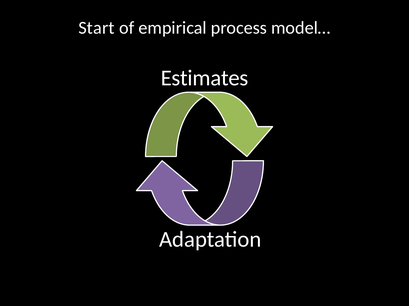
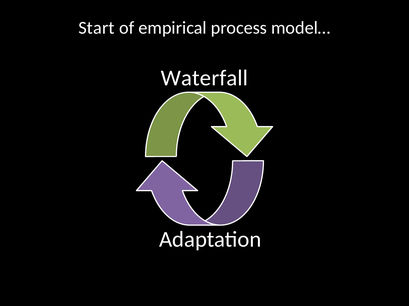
Estimates: Estimates -> Waterfall
